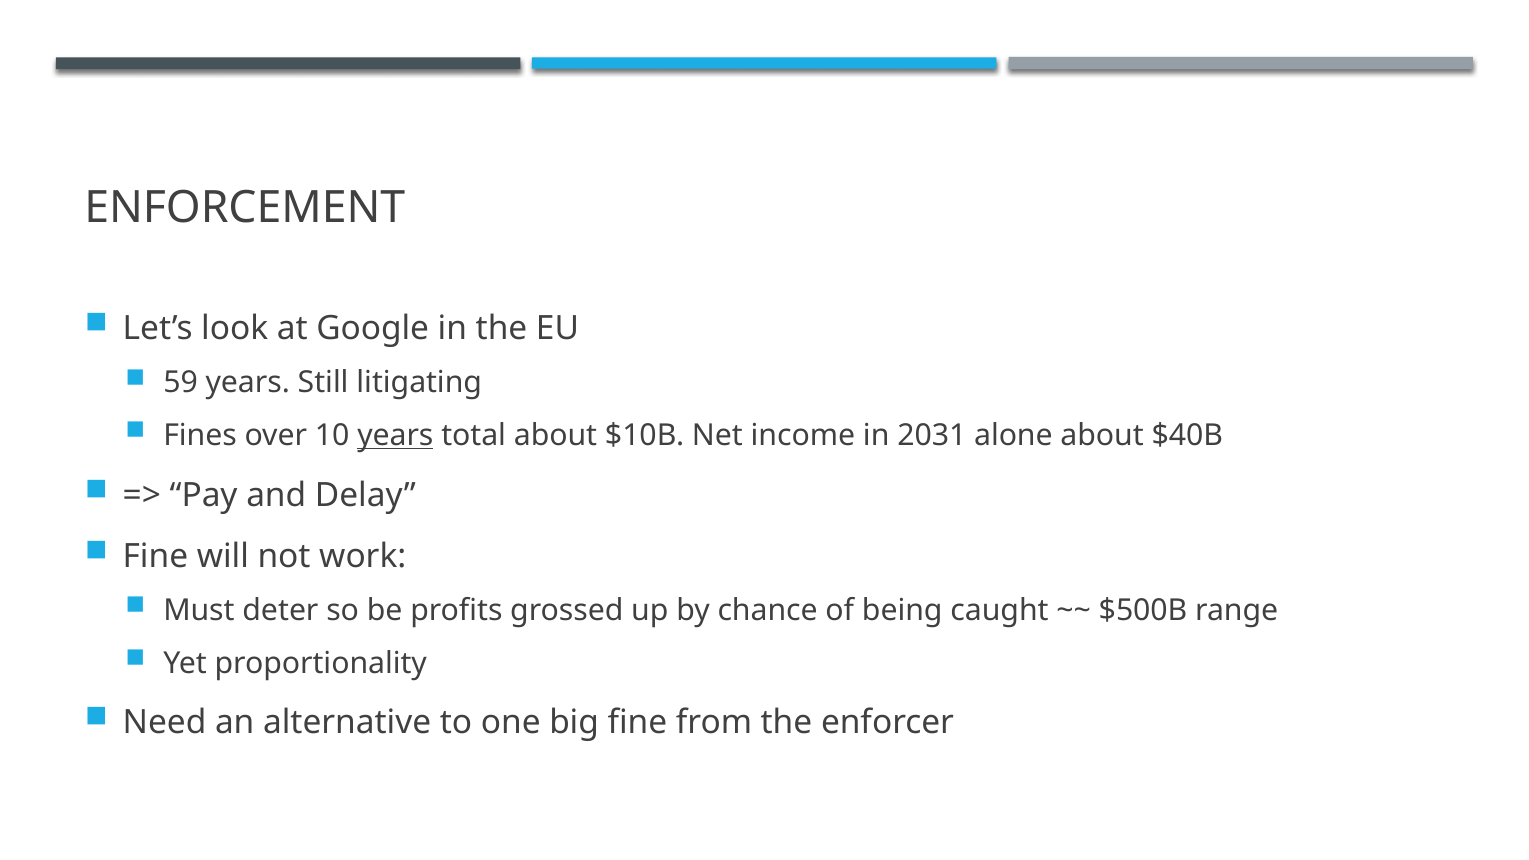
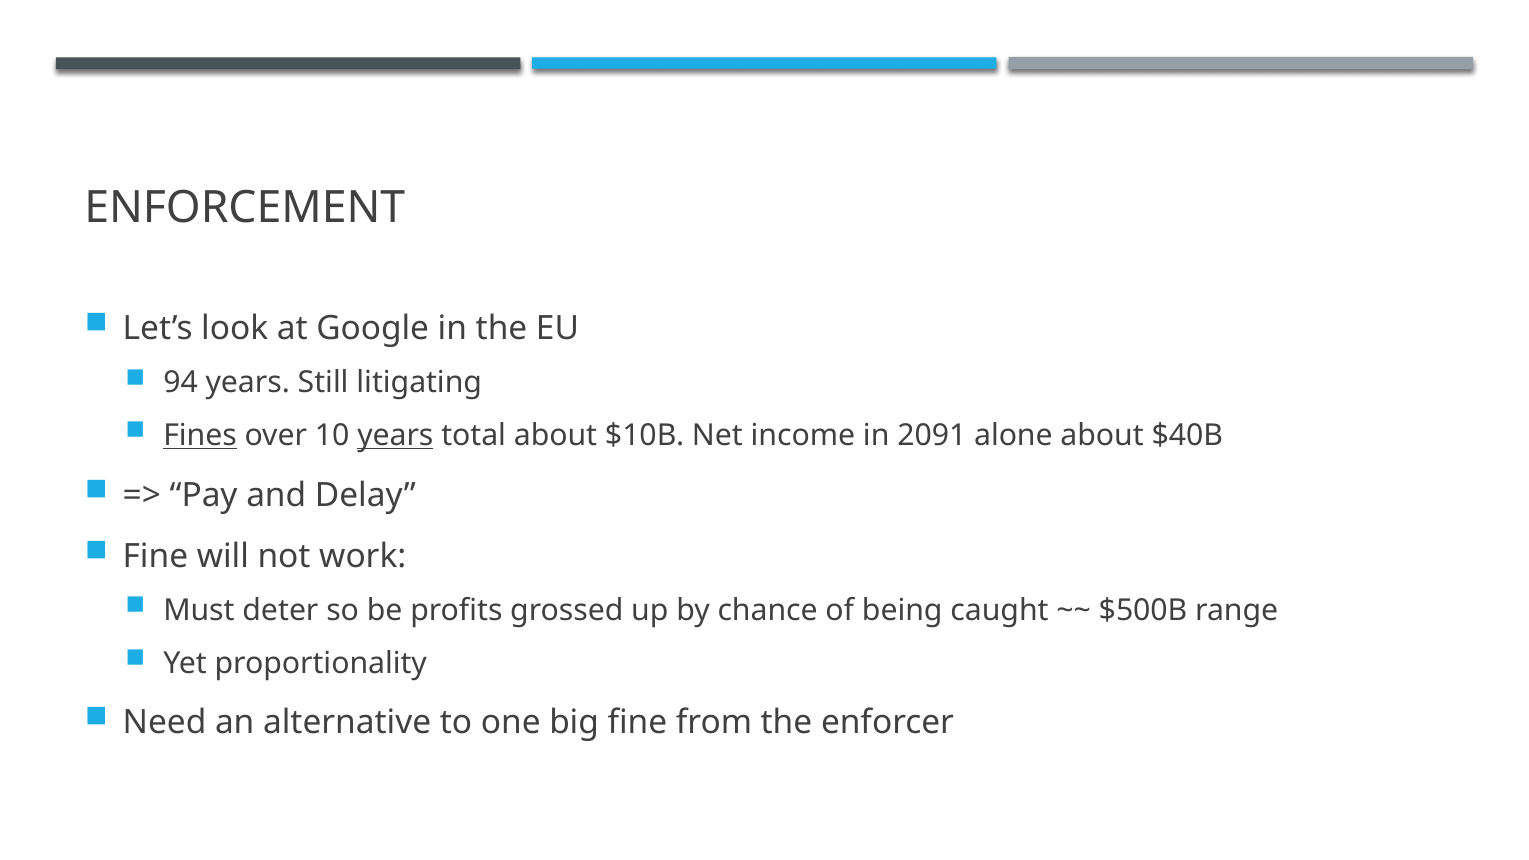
59: 59 -> 94
Fines underline: none -> present
2031: 2031 -> 2091
